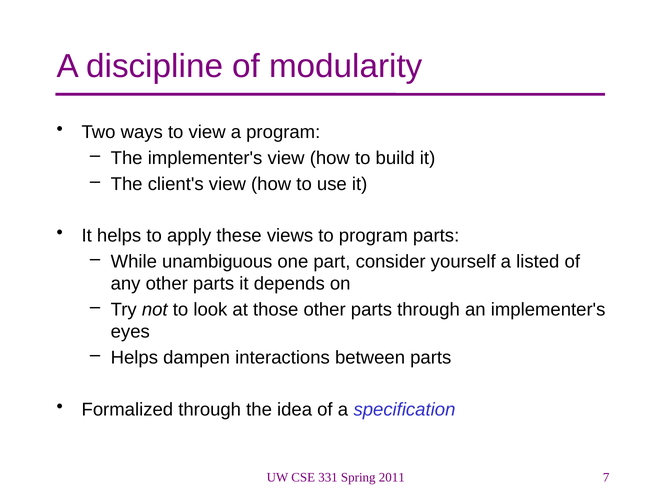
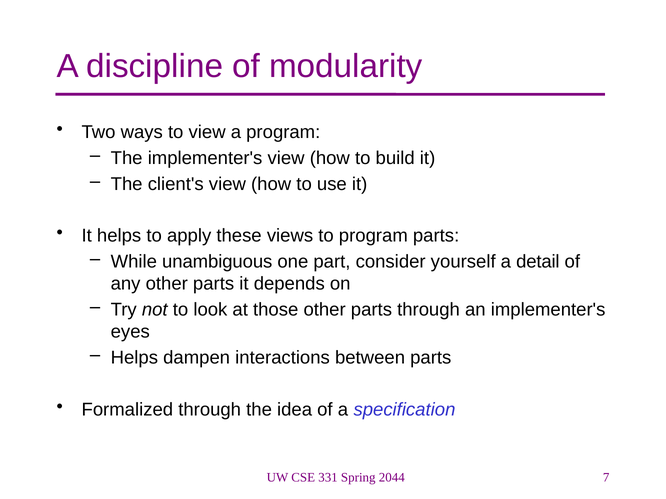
listed: listed -> detail
2011: 2011 -> 2044
